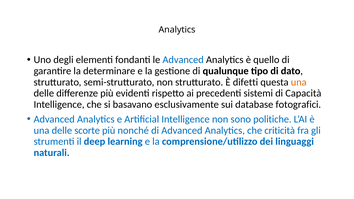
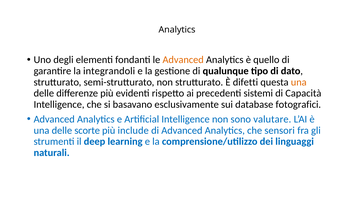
Advanced at (183, 60) colour: blue -> orange
determinare: determinare -> integrandoli
politiche: politiche -> valutare
nonché: nonché -> include
criticità: criticità -> sensori
